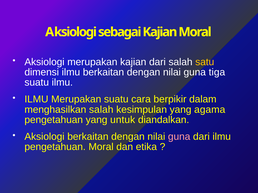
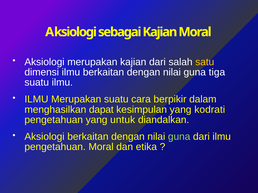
menghasilkan salah: salah -> dapat
agama: agama -> kodrati
guna at (179, 137) colour: pink -> light green
